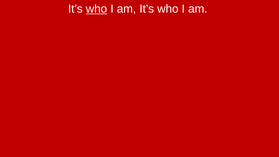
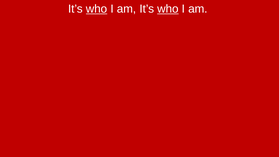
who at (168, 9) underline: none -> present
